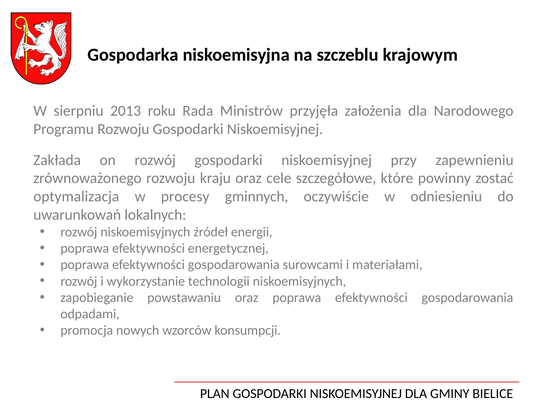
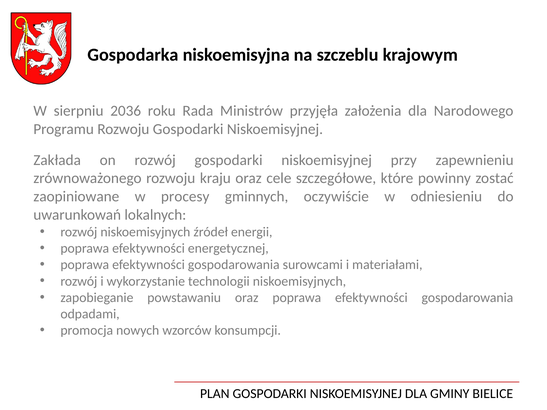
2013: 2013 -> 2036
optymalizacja: optymalizacja -> zaopiniowane
